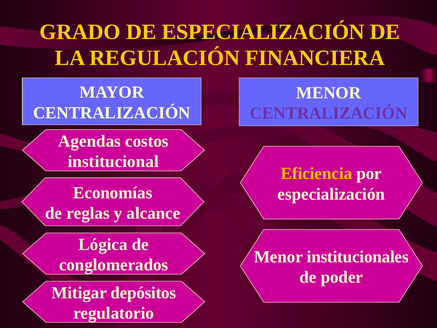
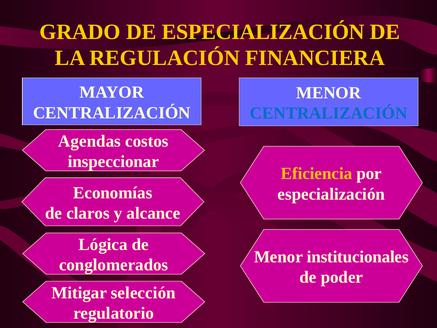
CENTRALIZACIÓN at (329, 113) colour: purple -> blue
institucional: institucional -> inspeccionar
reglas: reglas -> claros
depósitos: depósitos -> selección
